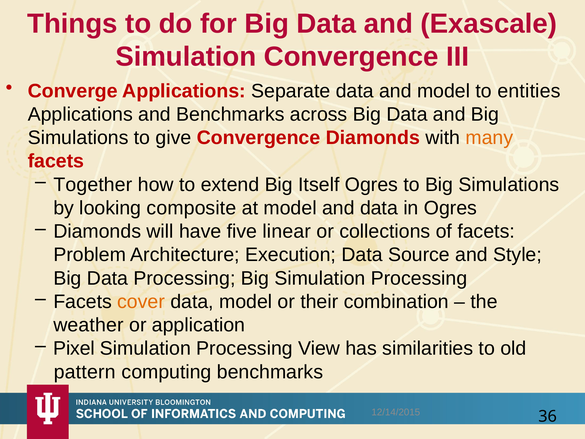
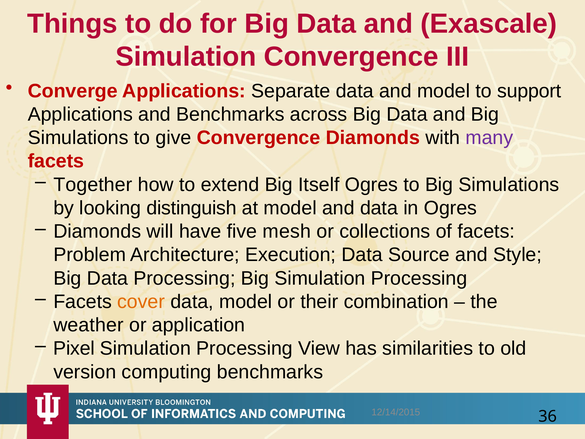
entities: entities -> support
many colour: orange -> purple
composite: composite -> distinguish
linear: linear -> mesh
pattern: pattern -> version
